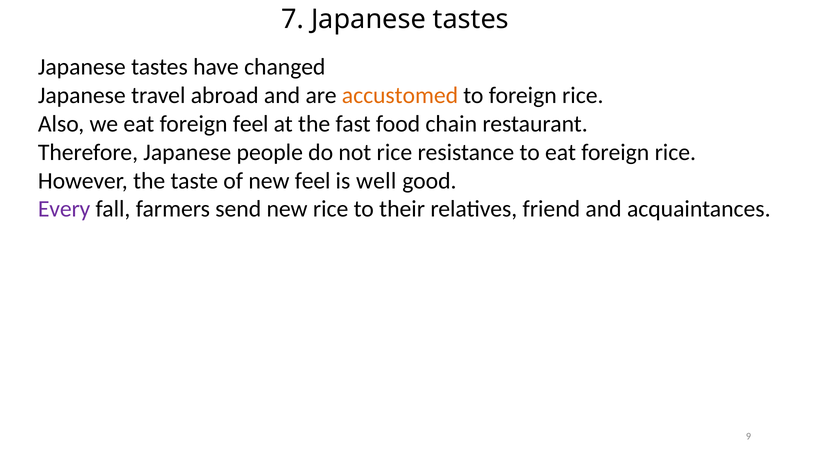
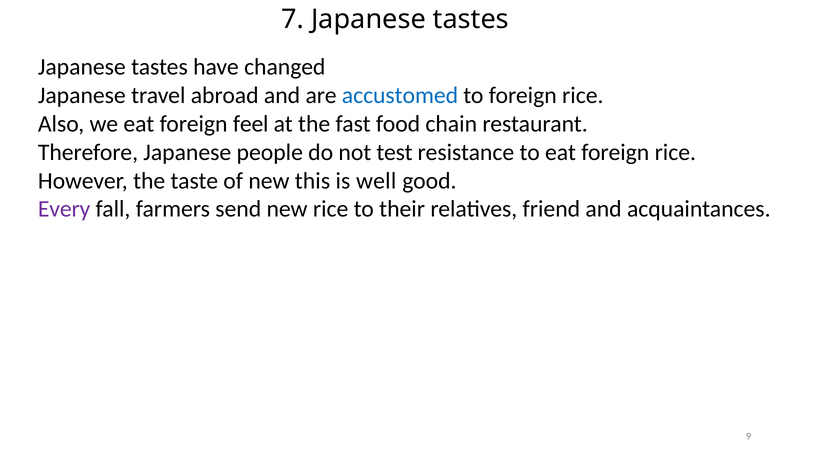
accustomed colour: orange -> blue
not rice: rice -> test
new feel: feel -> this
